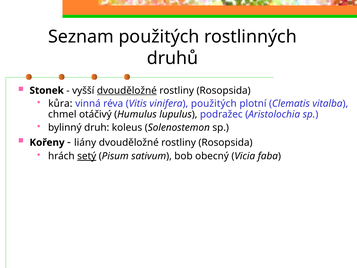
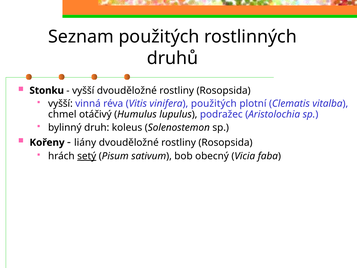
Stonek: Stonek -> Stonku
dvouděložné at (127, 90) underline: present -> none
kůra at (60, 104): kůra -> vyšší
